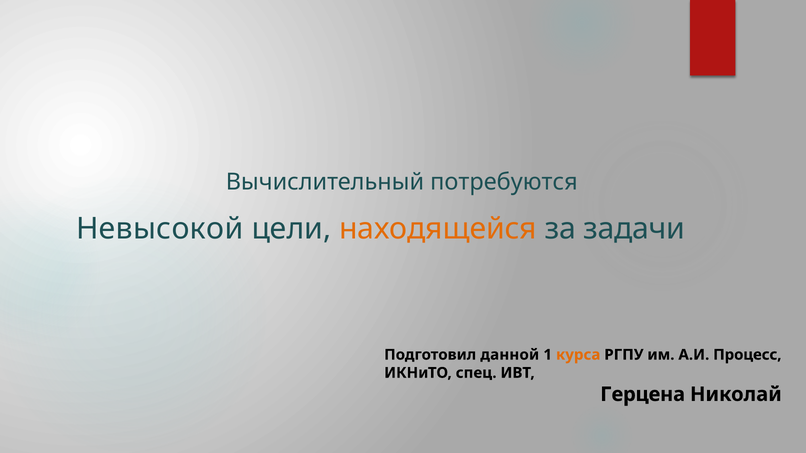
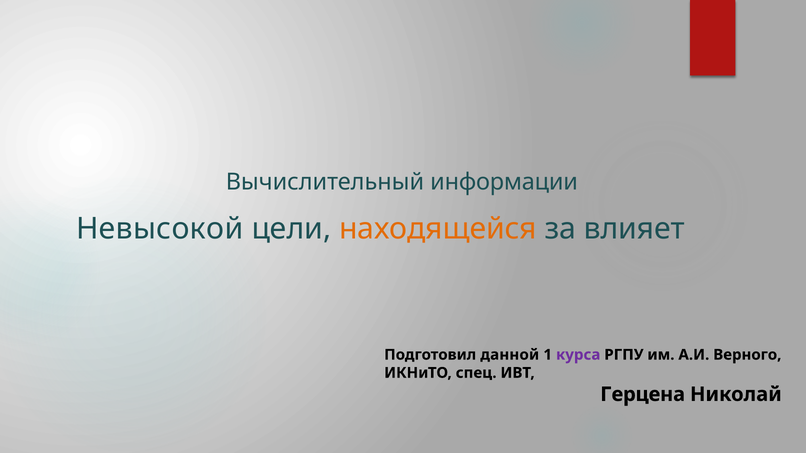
потребуются: потребуются -> информации
задачи: задачи -> влияет
курса colour: orange -> purple
Процесс: Процесс -> Верного
